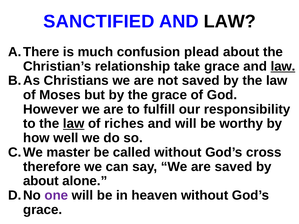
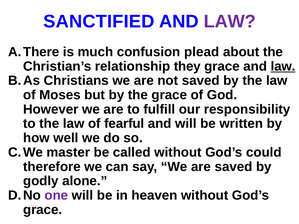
LAW at (230, 22) colour: black -> purple
take: take -> they
law at (74, 124) underline: present -> none
riches: riches -> fearful
worthy: worthy -> written
cross: cross -> could
about at (41, 181): about -> godly
